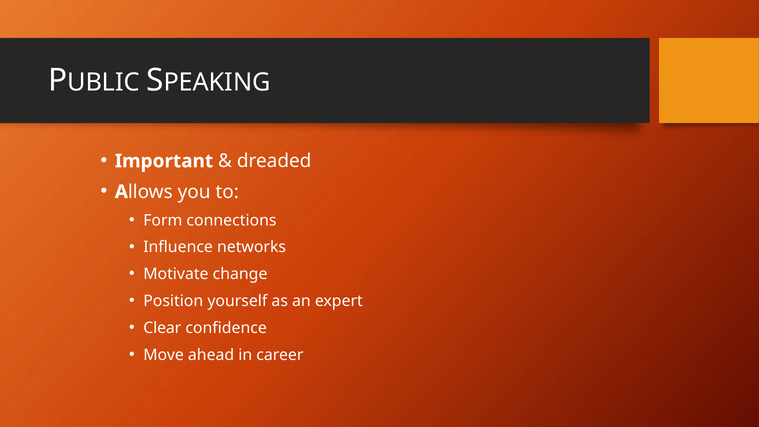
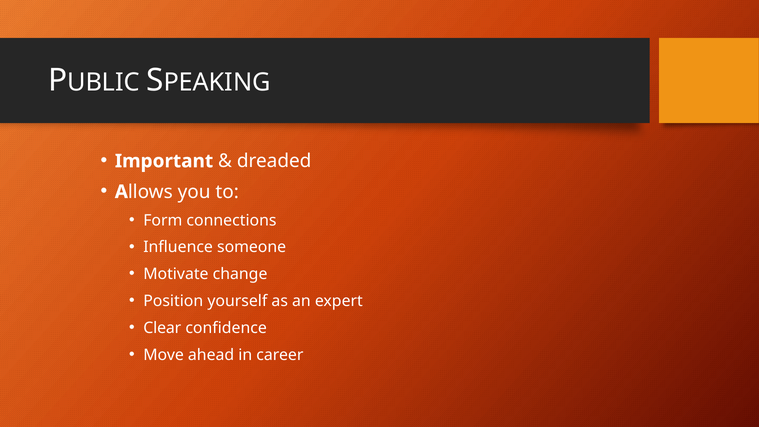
networks: networks -> someone
